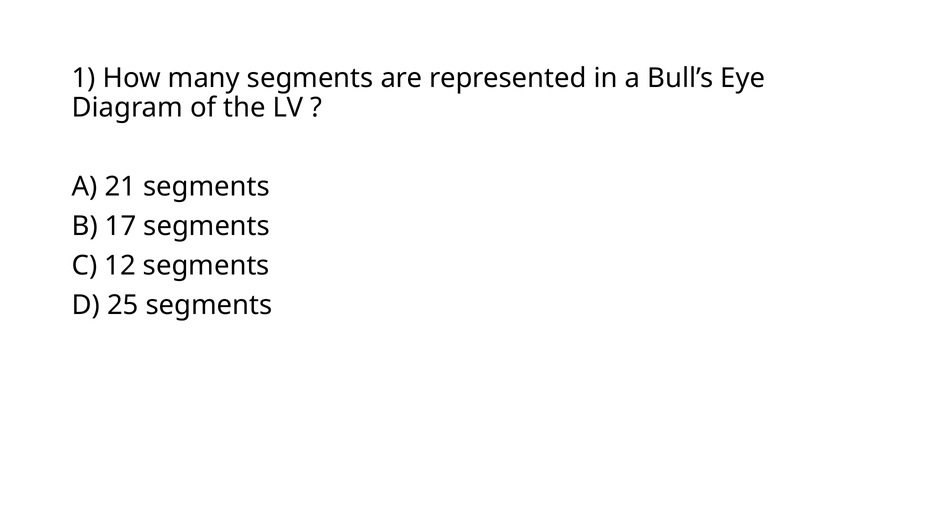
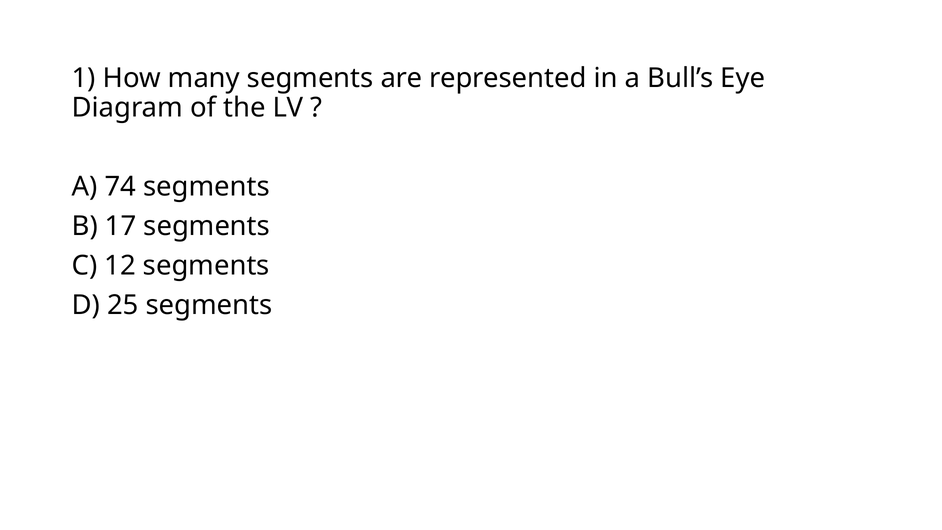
21: 21 -> 74
